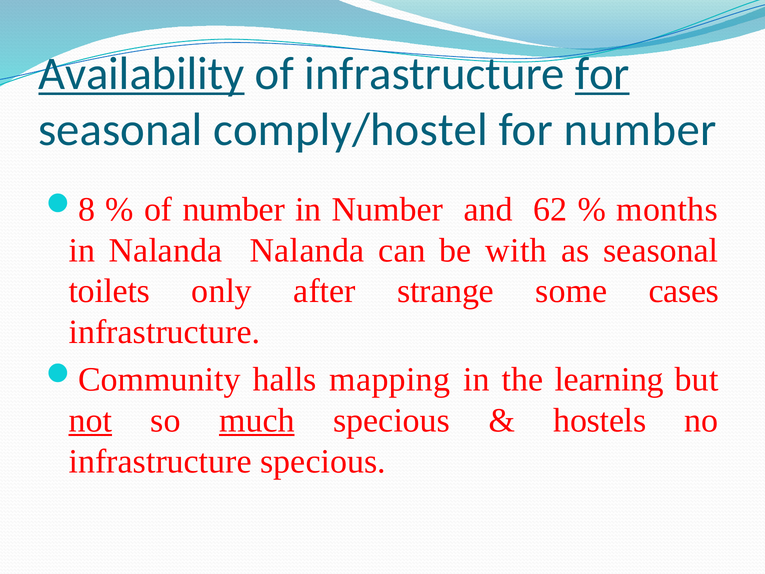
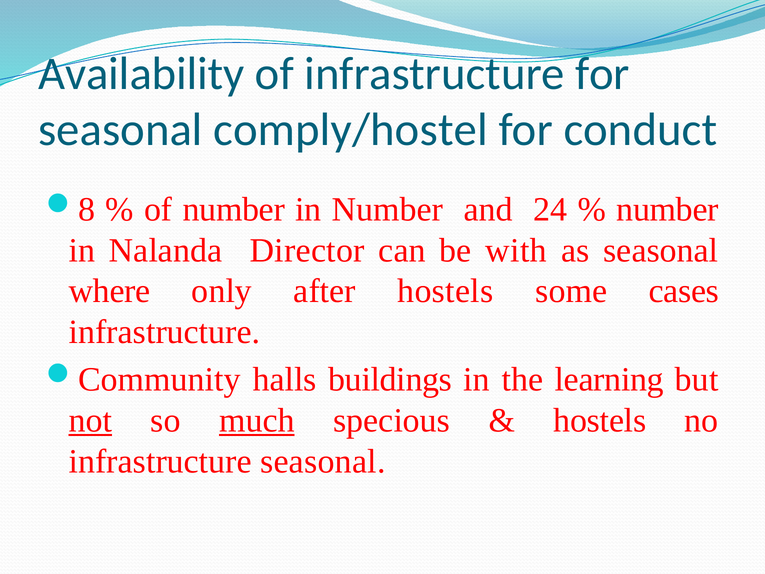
Availability underline: present -> none
for at (602, 74) underline: present -> none
for number: number -> conduct
62: 62 -> 24
months at (667, 209): months -> number
Nalanda Nalanda: Nalanda -> Director
toilets: toilets -> where
after strange: strange -> hostels
mapping: mapping -> buildings
infrastructure specious: specious -> seasonal
